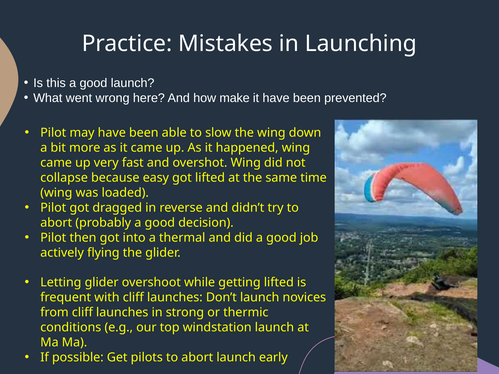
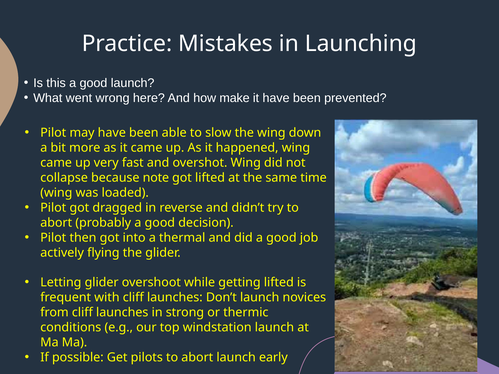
easy: easy -> note
